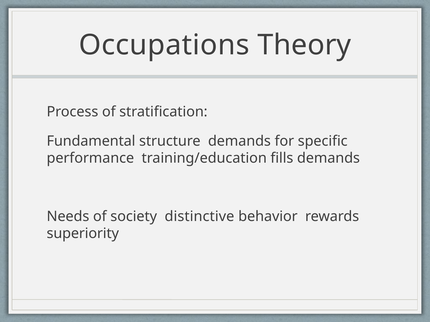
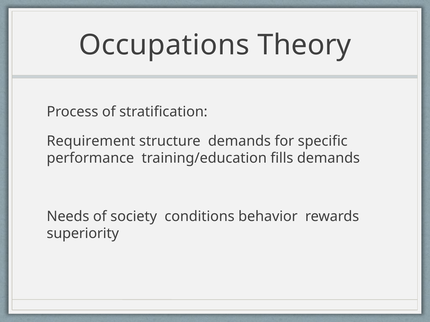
Fundamental: Fundamental -> Requirement
distinctive: distinctive -> conditions
